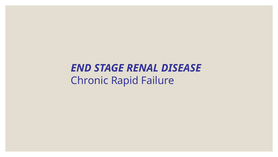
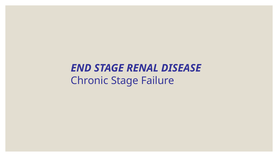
Chronic Rapid: Rapid -> Stage
